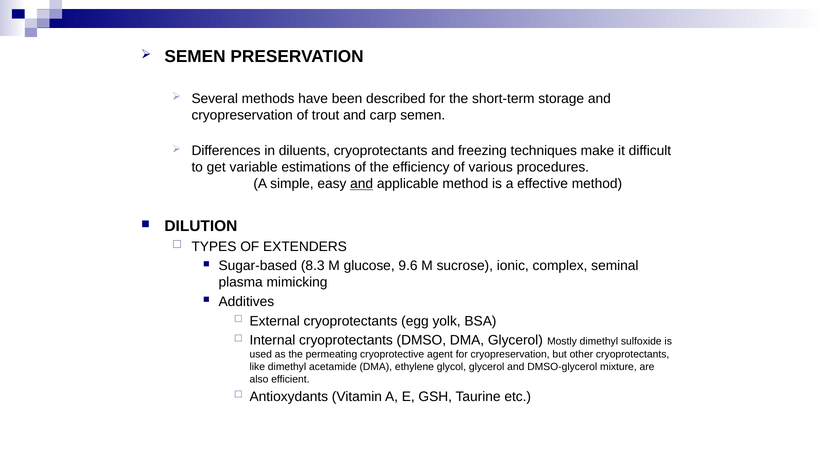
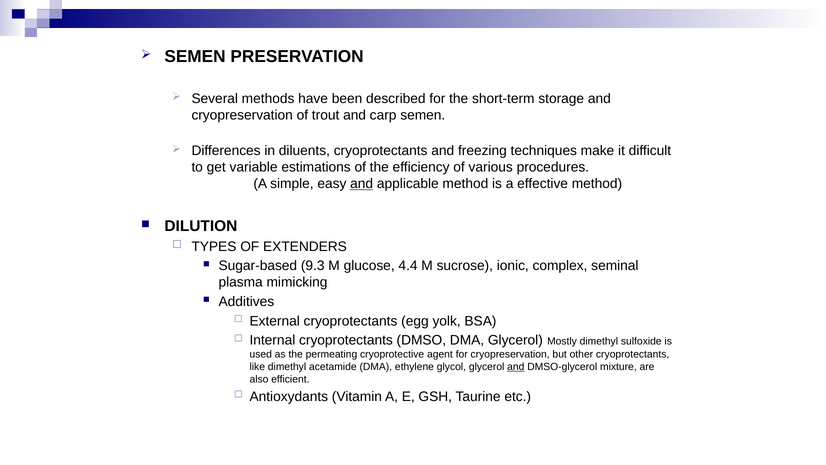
8.3: 8.3 -> 9.3
9.6: 9.6 -> 4.4
and at (516, 367) underline: none -> present
